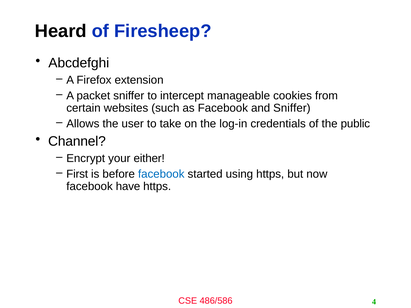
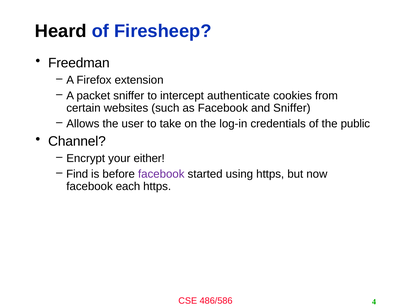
Abcdefghi: Abcdefghi -> Freedman
manageable: manageable -> authenticate
First: First -> Find
facebook at (161, 174) colour: blue -> purple
have: have -> each
